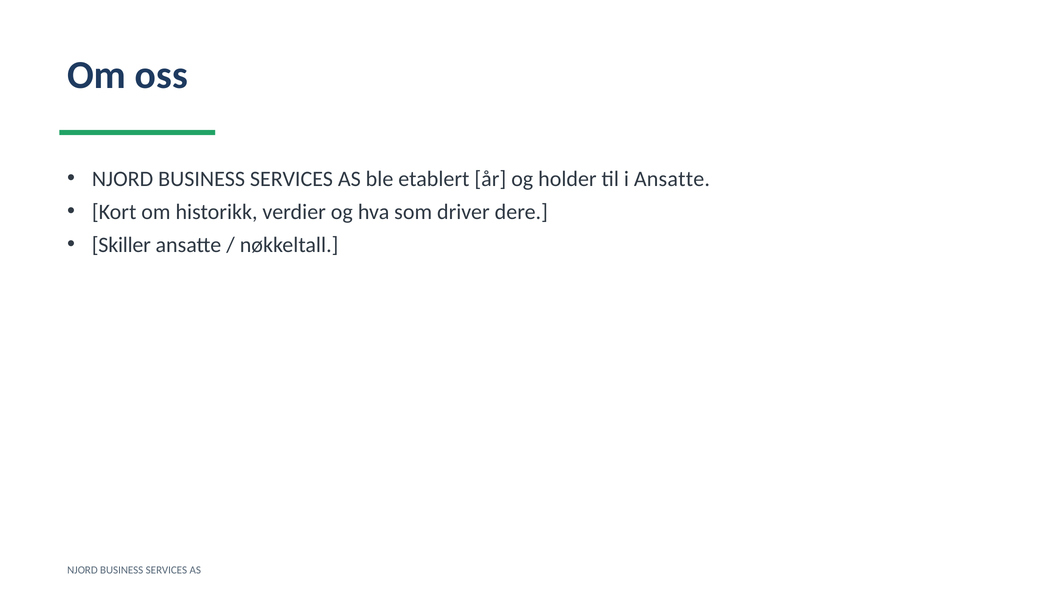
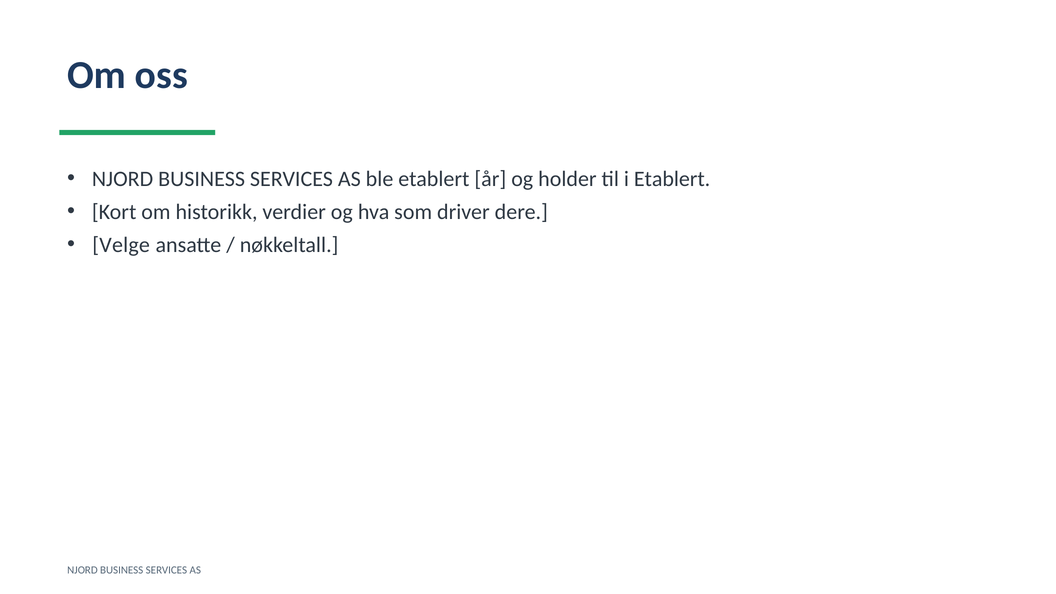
i Ansatte: Ansatte -> Etablert
Skiller: Skiller -> Velge
